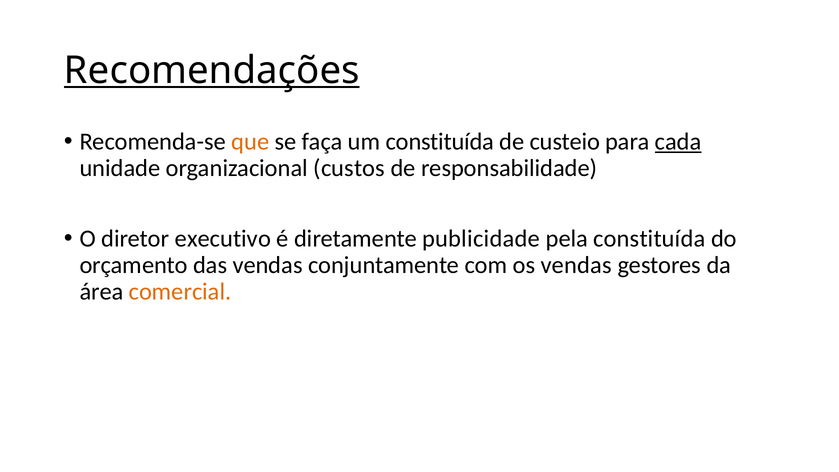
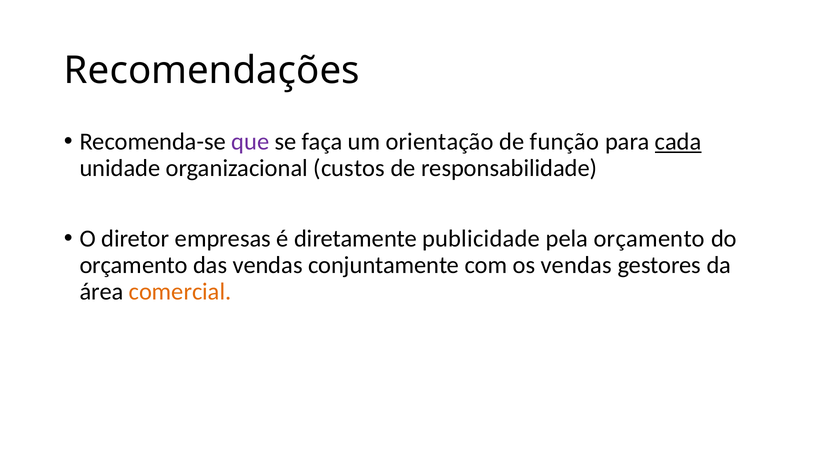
Recomendações underline: present -> none
que colour: orange -> purple
um constituída: constituída -> orientação
custeio: custeio -> função
executivo: executivo -> empresas
pela constituída: constituída -> orçamento
